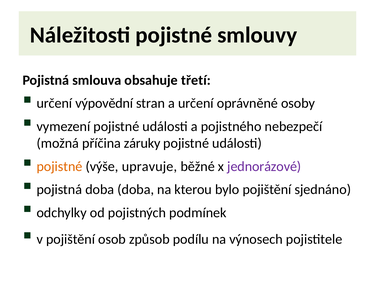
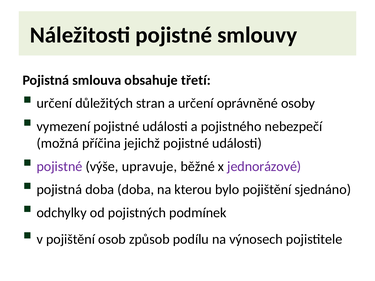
výpovědní: výpovědní -> důležitých
záruky: záruky -> jejichž
pojistné at (59, 167) colour: orange -> purple
